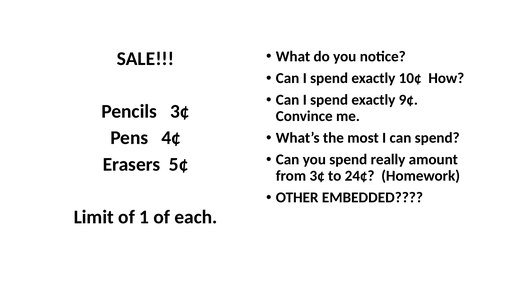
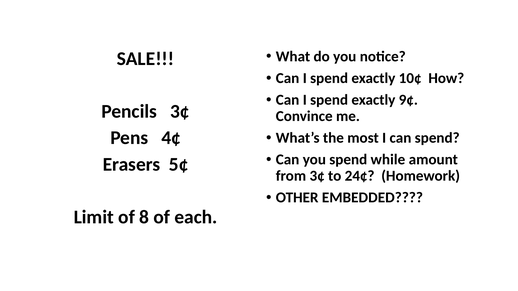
really: really -> while
1: 1 -> 8
